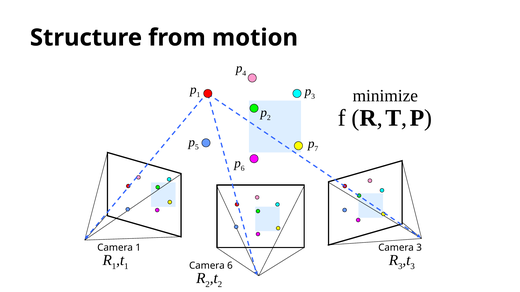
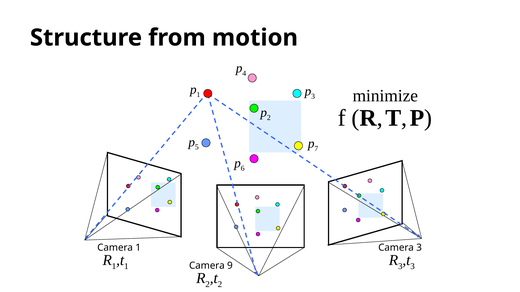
Camera 6: 6 -> 9
